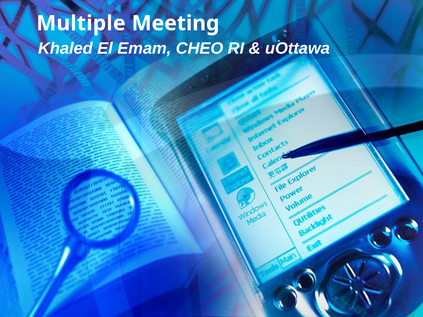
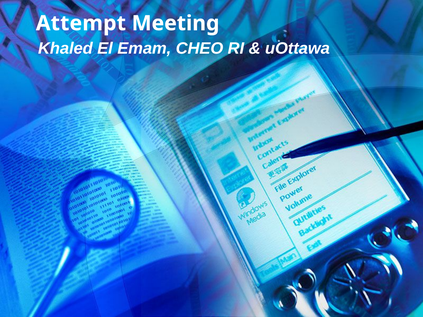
Multiple: Multiple -> Attempt
